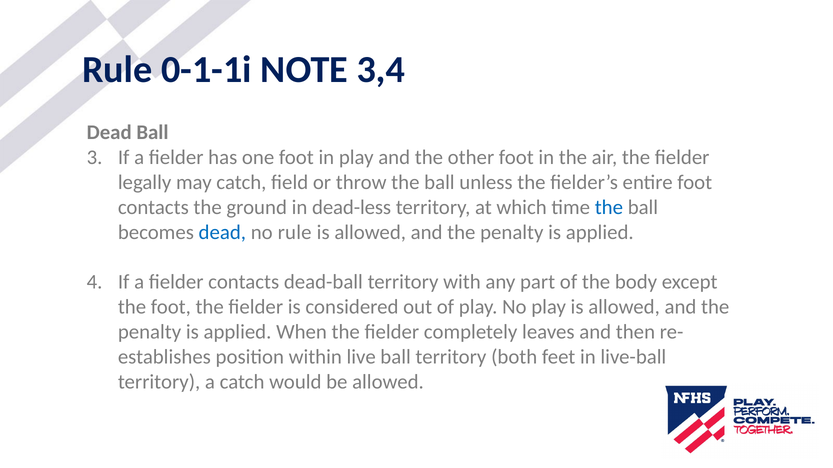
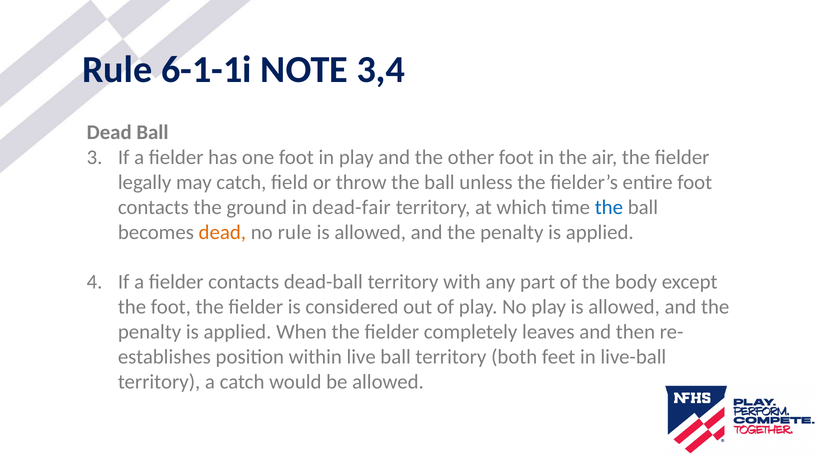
0-1-1i: 0-1-1i -> 6-1-1i
dead-less: dead-less -> dead-fair
dead at (222, 232) colour: blue -> orange
